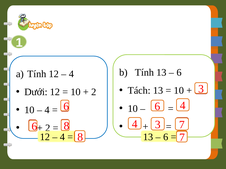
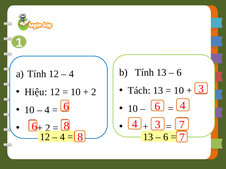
Dưới: Dưới -> Hiệu
